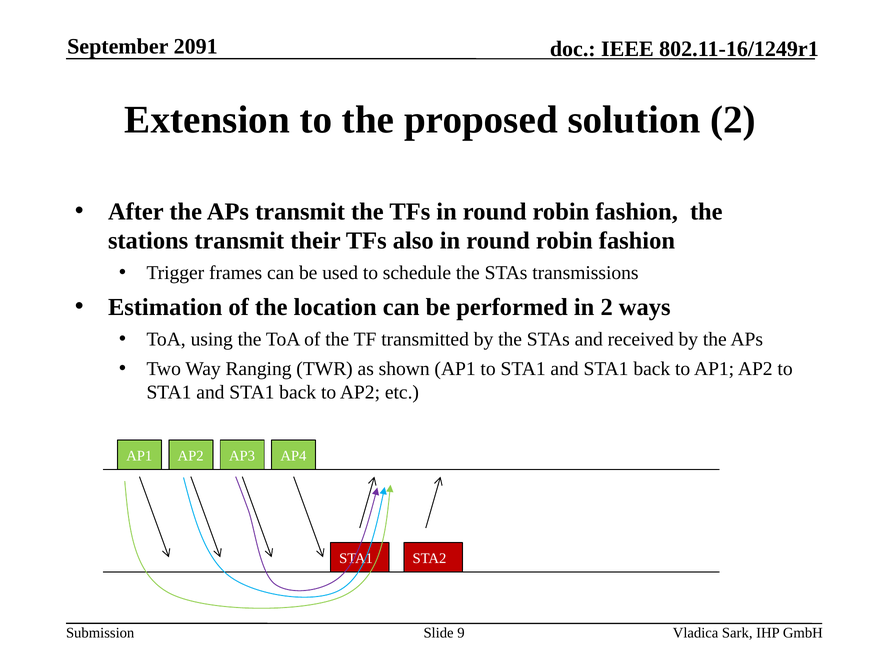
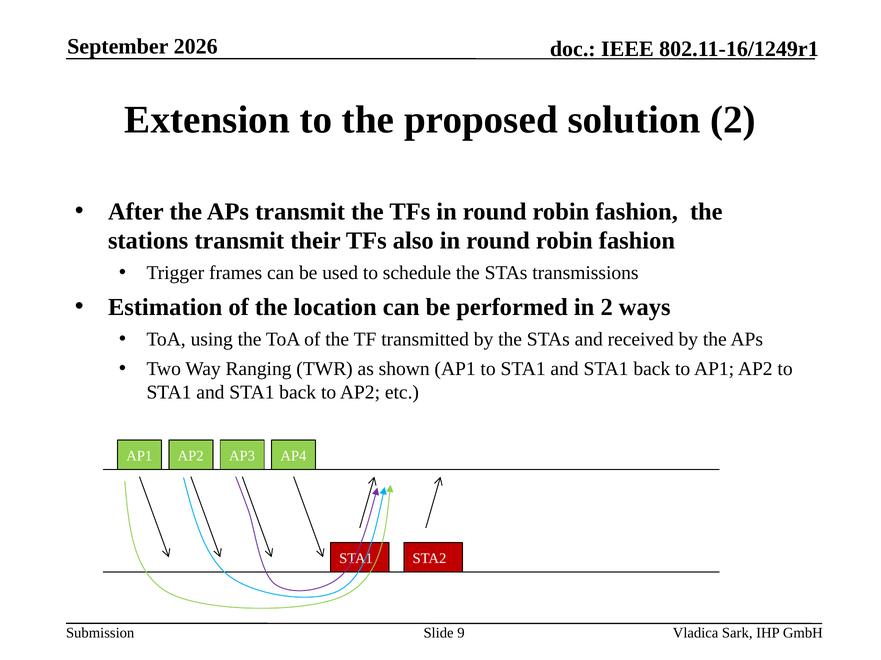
2091: 2091 -> 2026
